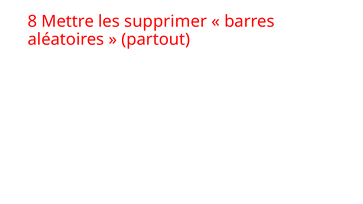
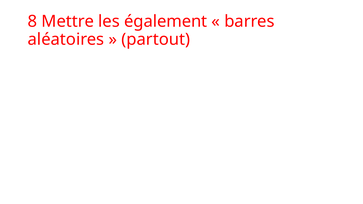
supprimer: supprimer -> également
